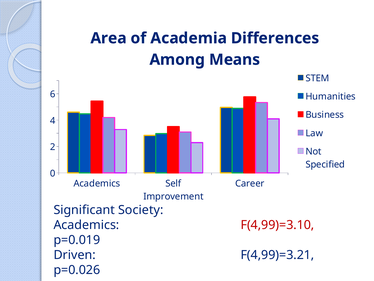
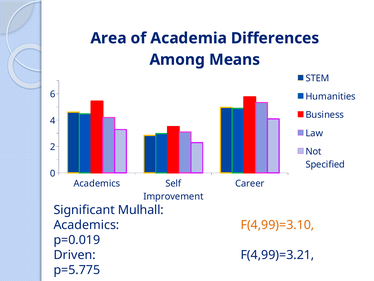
Society: Society -> Mulhall
F(4,99)=3.10 colour: red -> orange
p=0.026: p=0.026 -> p=5.775
